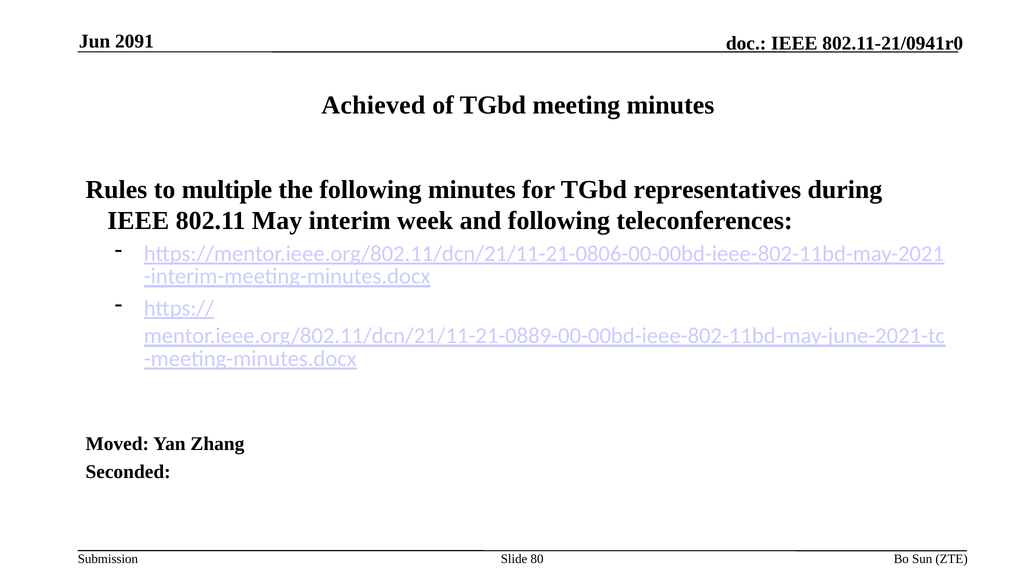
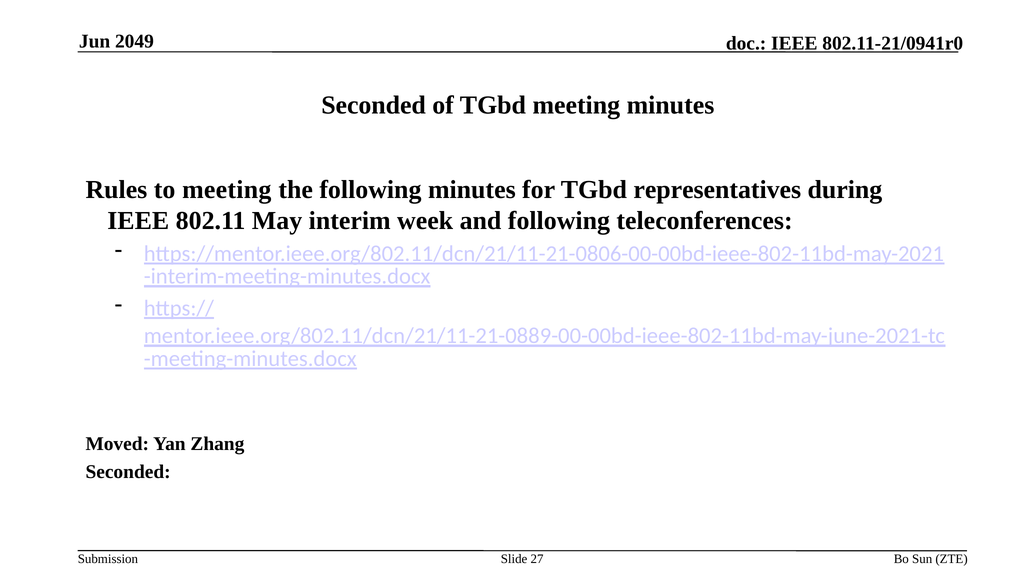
2091: 2091 -> 2049
Achieved at (373, 105): Achieved -> Seconded
to multiple: multiple -> meeting
80: 80 -> 27
